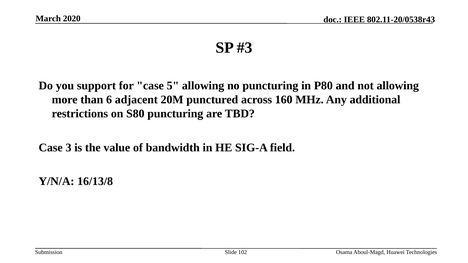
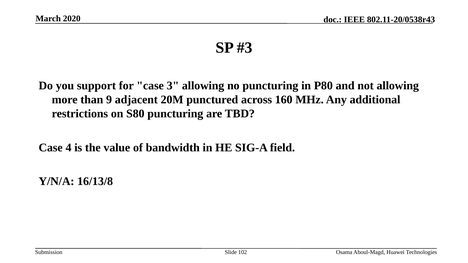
5: 5 -> 3
6: 6 -> 9
3: 3 -> 4
